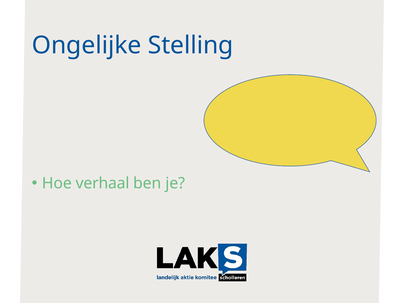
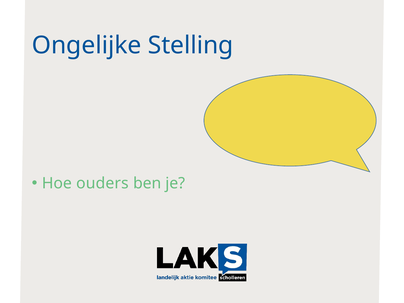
verhaal: verhaal -> ouders
